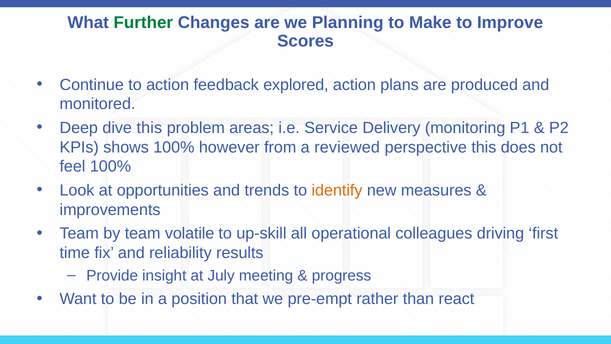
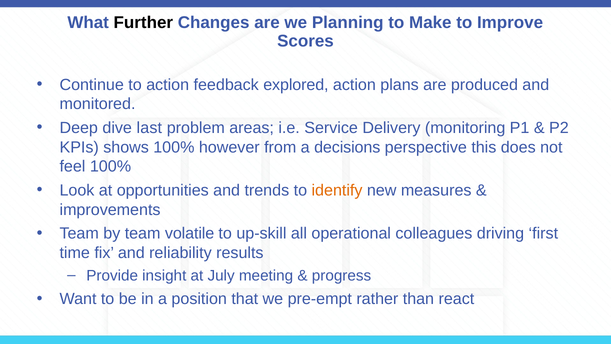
Further colour: green -> black
dive this: this -> last
reviewed: reviewed -> decisions
